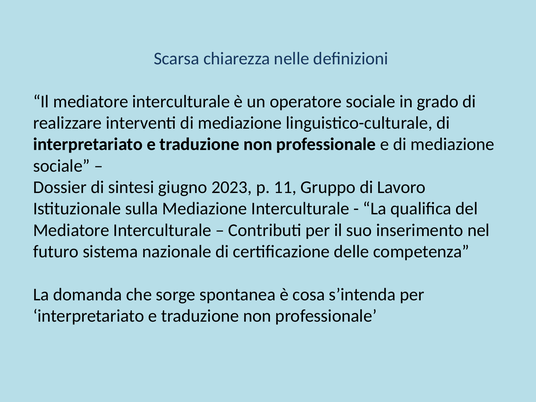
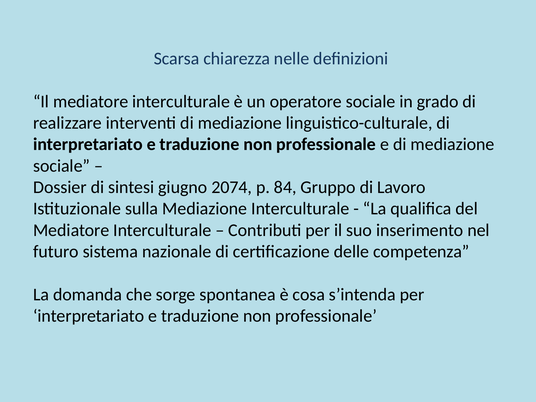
2023: 2023 -> 2074
11: 11 -> 84
